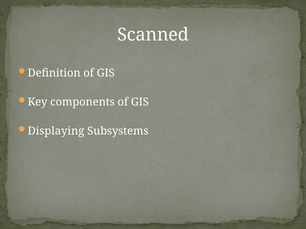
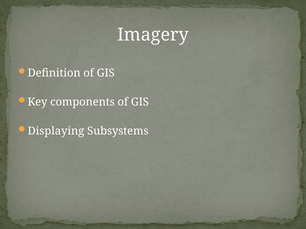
Scanned: Scanned -> Imagery
